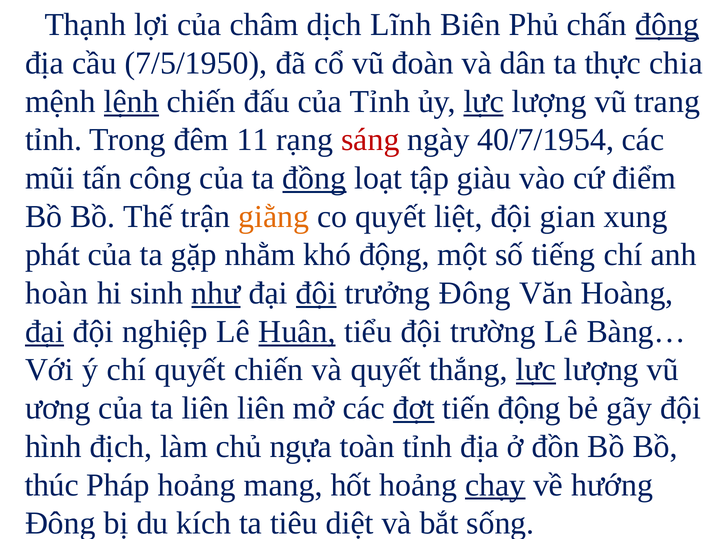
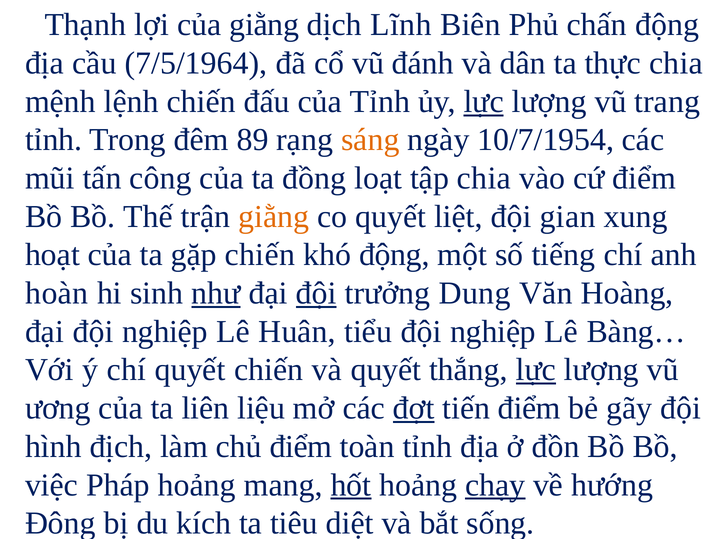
của châm: châm -> giằng
động at (667, 25) underline: present -> none
7/5/1950: 7/5/1950 -> 7/5/1964
đoàn: đoàn -> đánh
lệnh underline: present -> none
11: 11 -> 89
sáng colour: red -> orange
40/7/1954: 40/7/1954 -> 10/7/1954
đồng underline: present -> none
tập giàu: giàu -> chia
phát: phát -> hoạt
gặp nhằm: nhằm -> chiến
trưởng Đông: Đông -> Dung
đại at (44, 331) underline: present -> none
Huân underline: present -> none
tiểu đội trường: trường -> nghiệp
liên liên: liên -> liệu
tiến động: động -> điểm
chủ ngựa: ngựa -> điểm
thúc: thúc -> việc
hốt underline: none -> present
